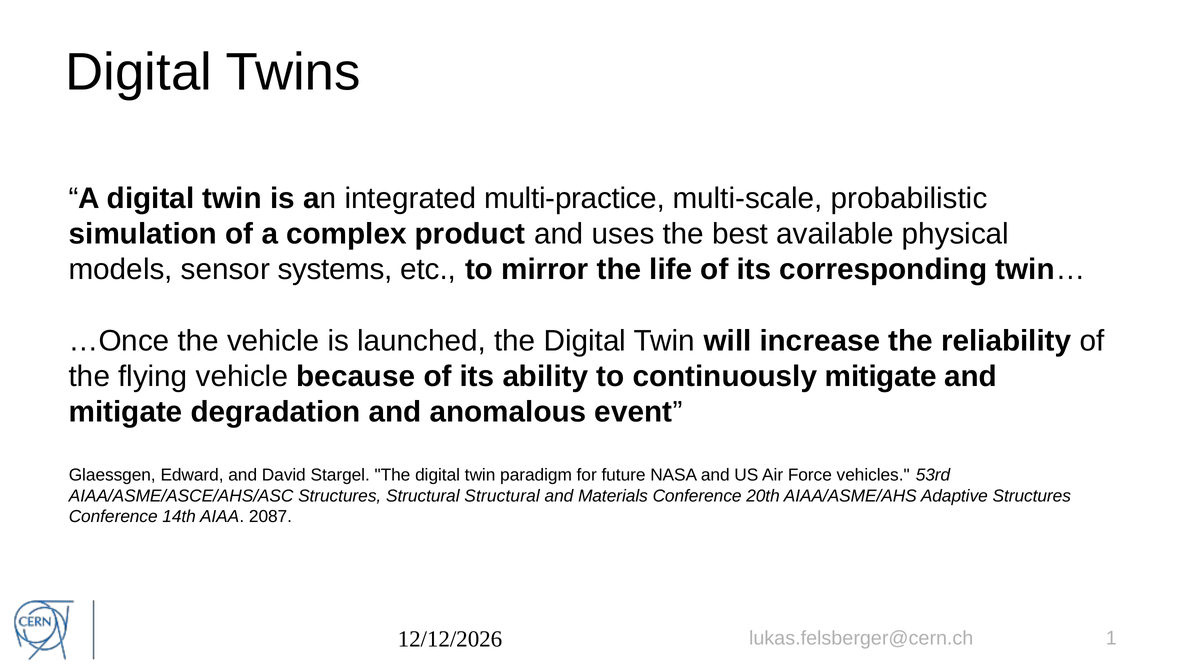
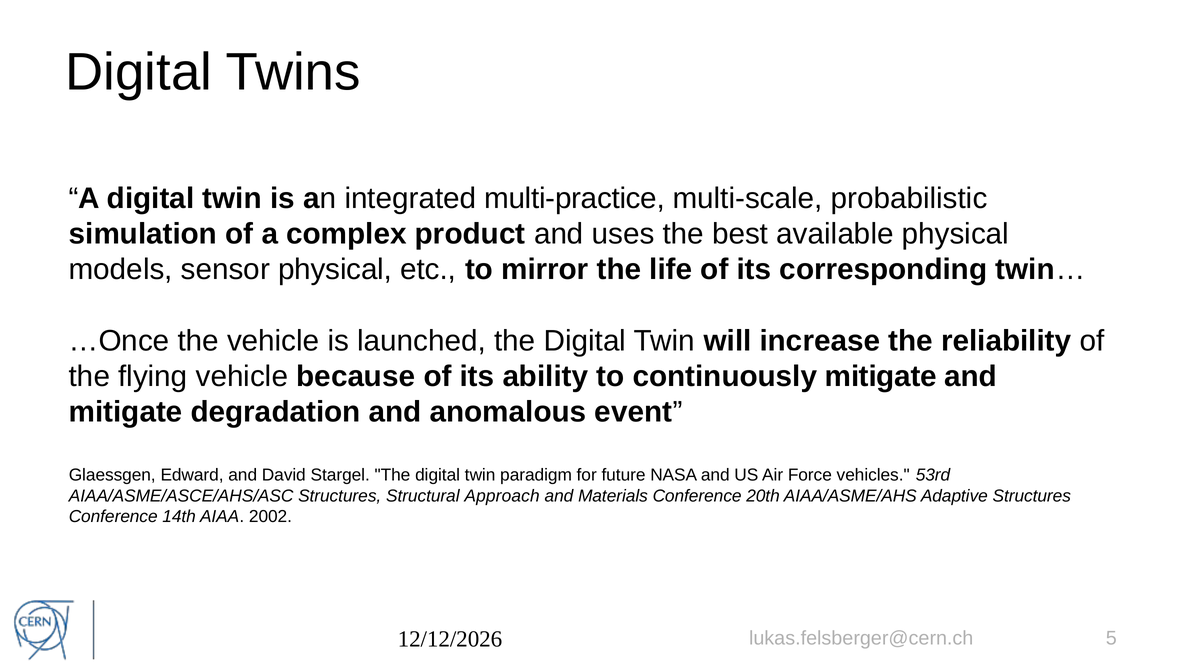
sensor systems: systems -> physical
Structural Structural: Structural -> Approach
2087: 2087 -> 2002
1: 1 -> 5
